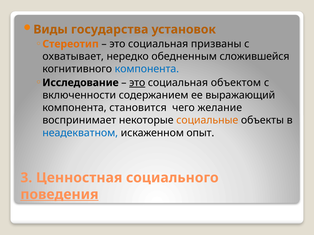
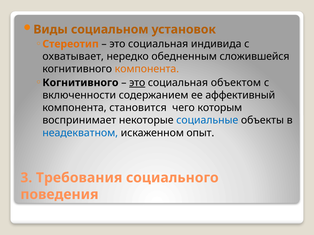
государства: государства -> социальном
призваны: призваны -> индивида
компонента at (147, 69) colour: blue -> orange
Исследование at (80, 83): Исследование -> Когнитивного
выражающий: выражающий -> аффективный
желание: желание -> которым
социальные colour: orange -> blue
Ценностная: Ценностная -> Требования
поведения underline: present -> none
